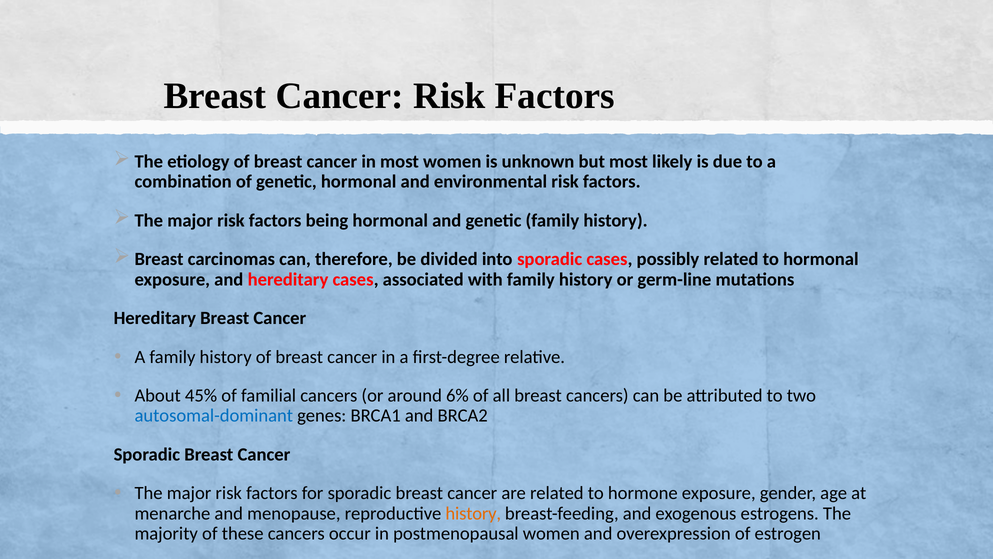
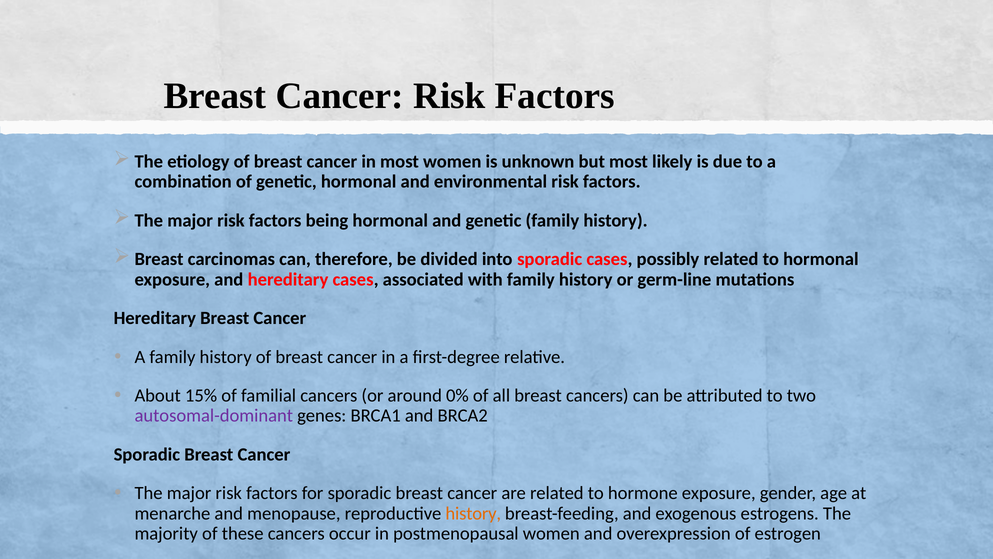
45%: 45% -> 15%
6%: 6% -> 0%
autosomal-dominant colour: blue -> purple
